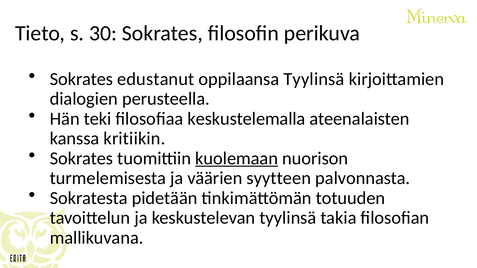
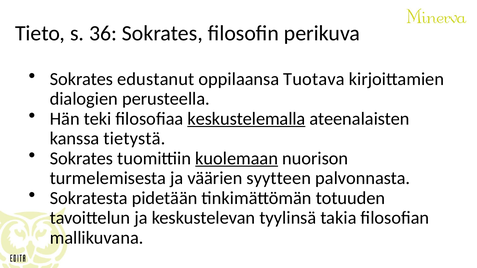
30: 30 -> 36
oppilaansa Tyylinsä: Tyylinsä -> Tuotava
keskustelemalla underline: none -> present
kritiikin: kritiikin -> tietystä
